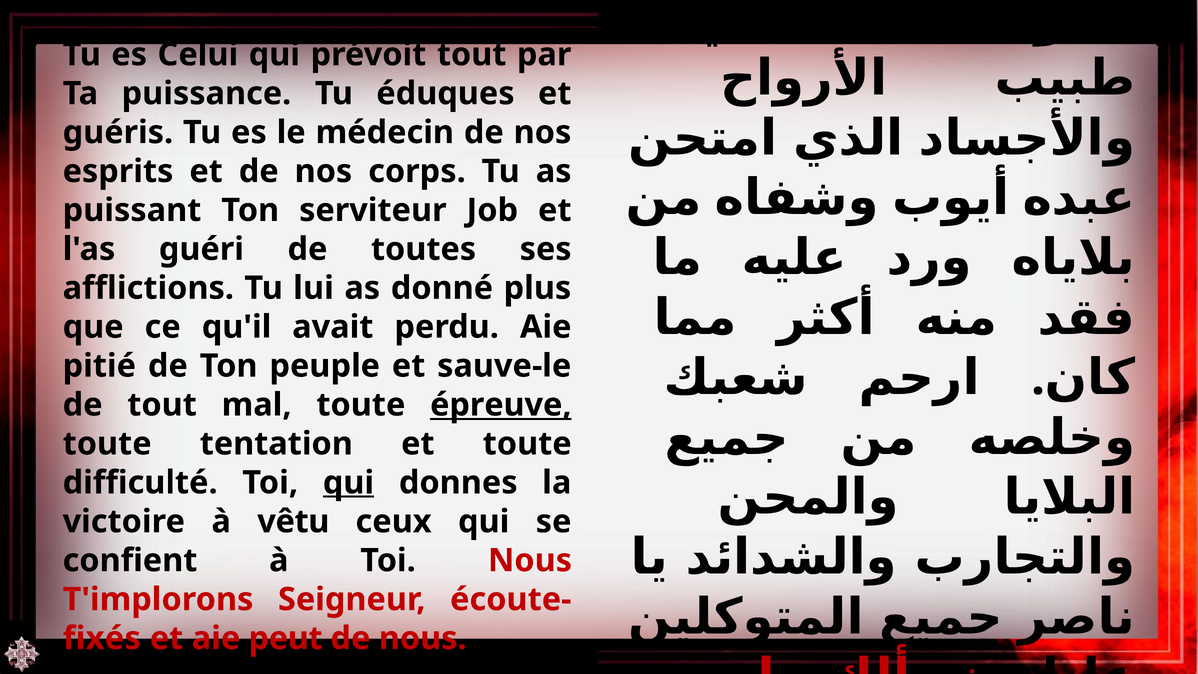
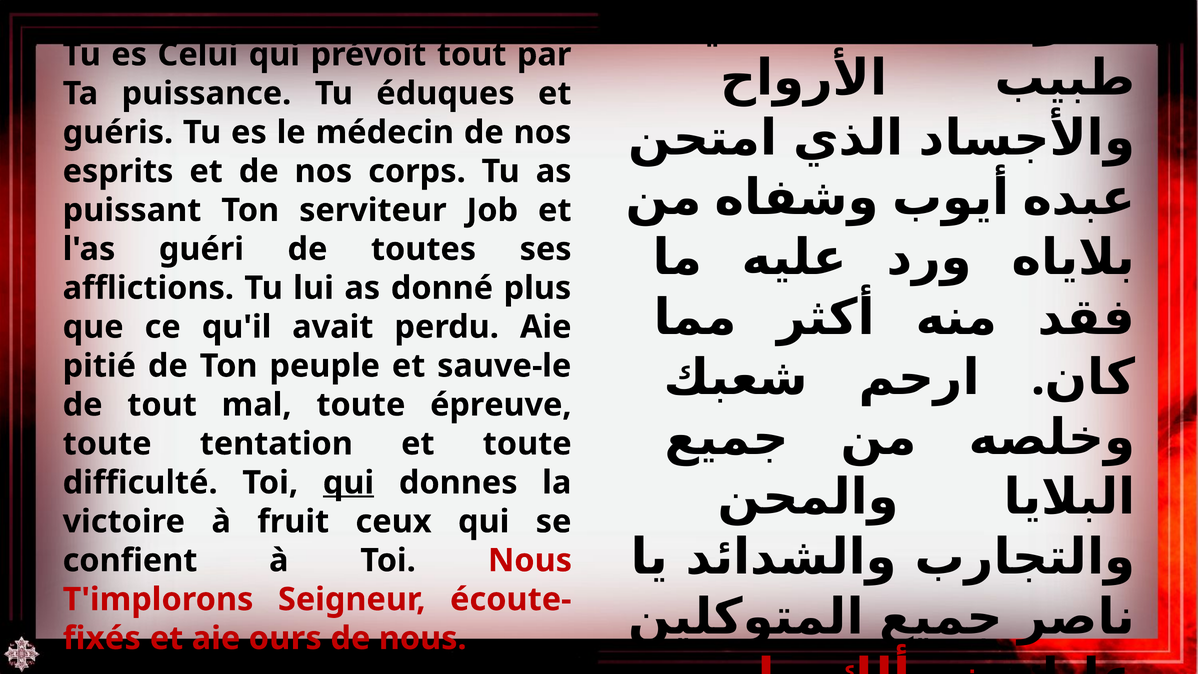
épreuve underline: present -> none
vêtu: vêtu -> fruit
peut: peut -> ours
